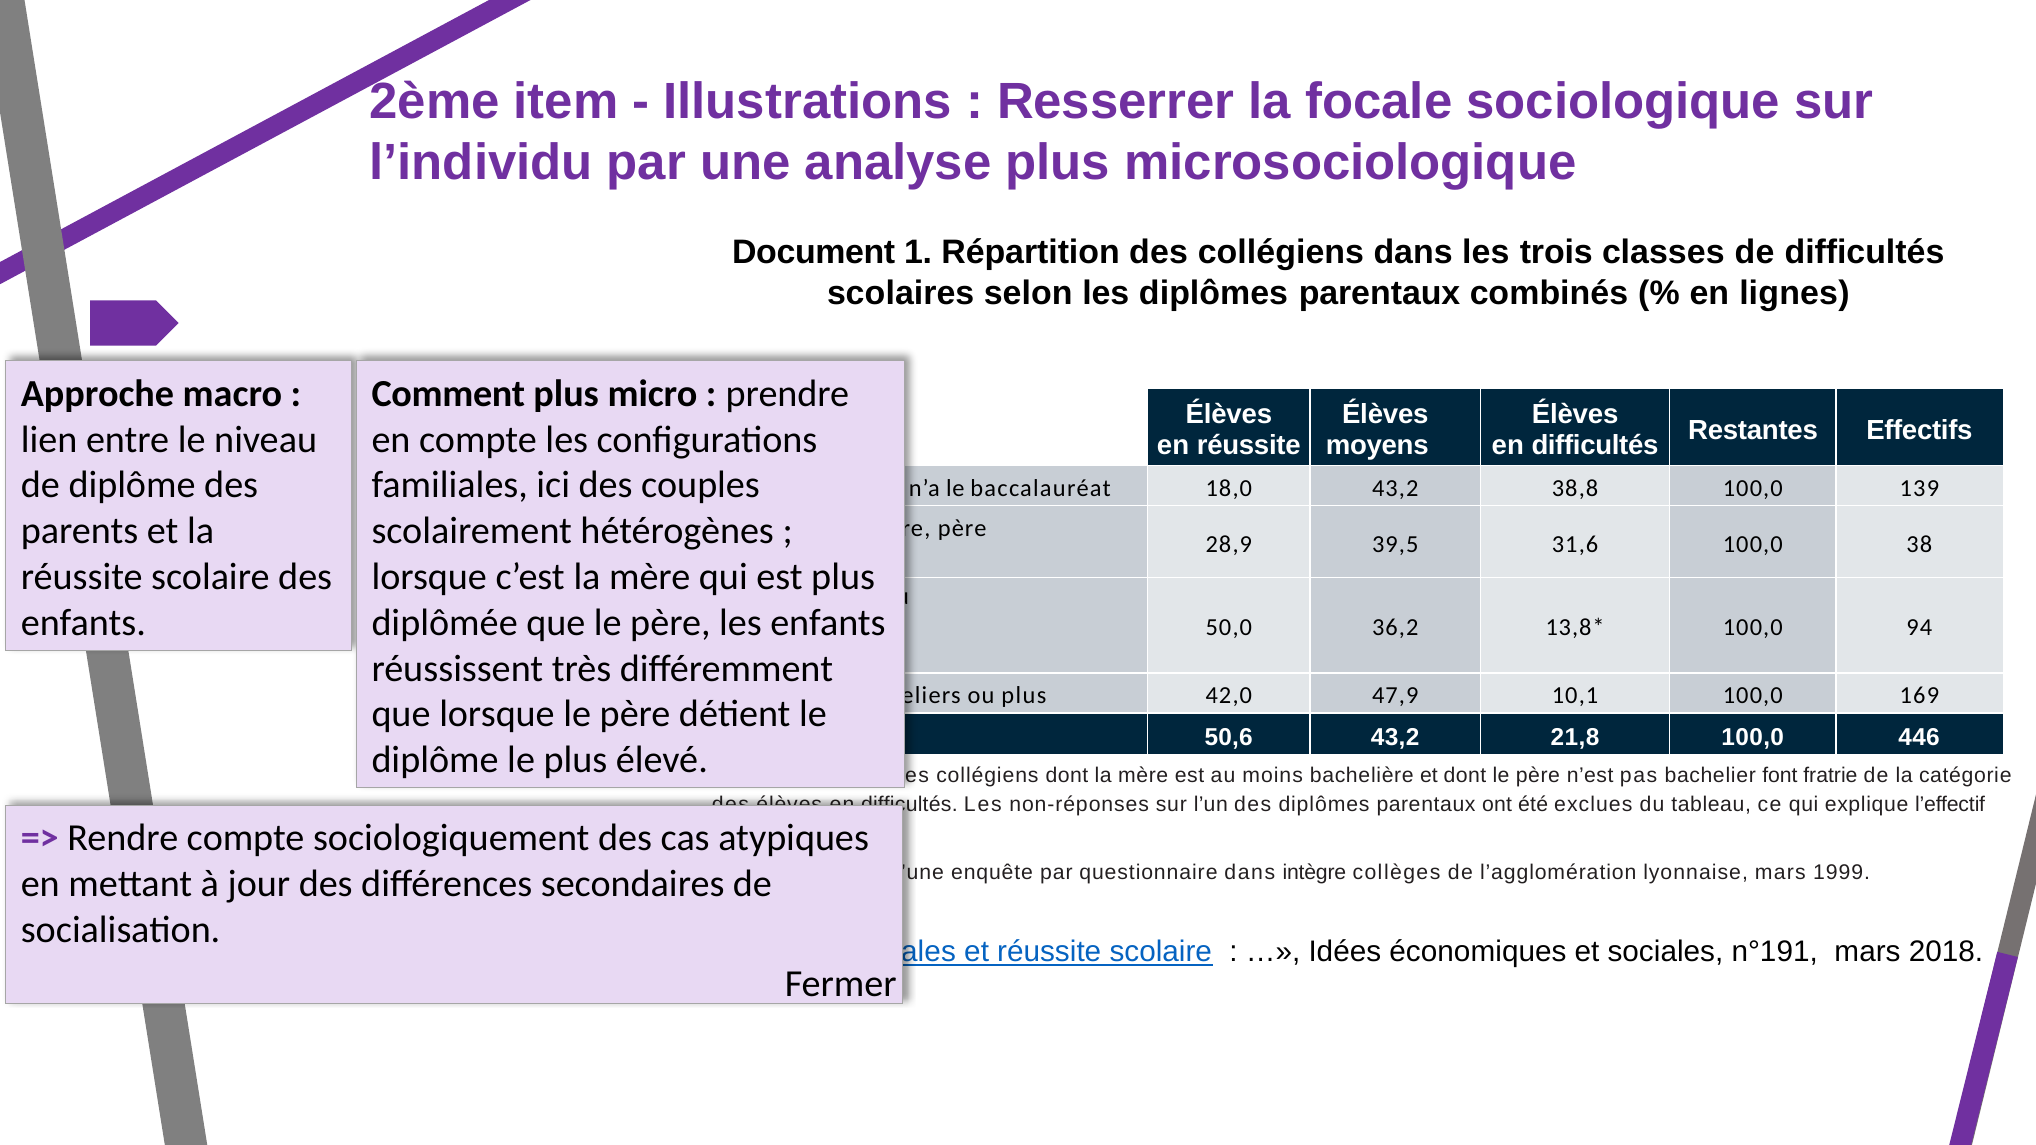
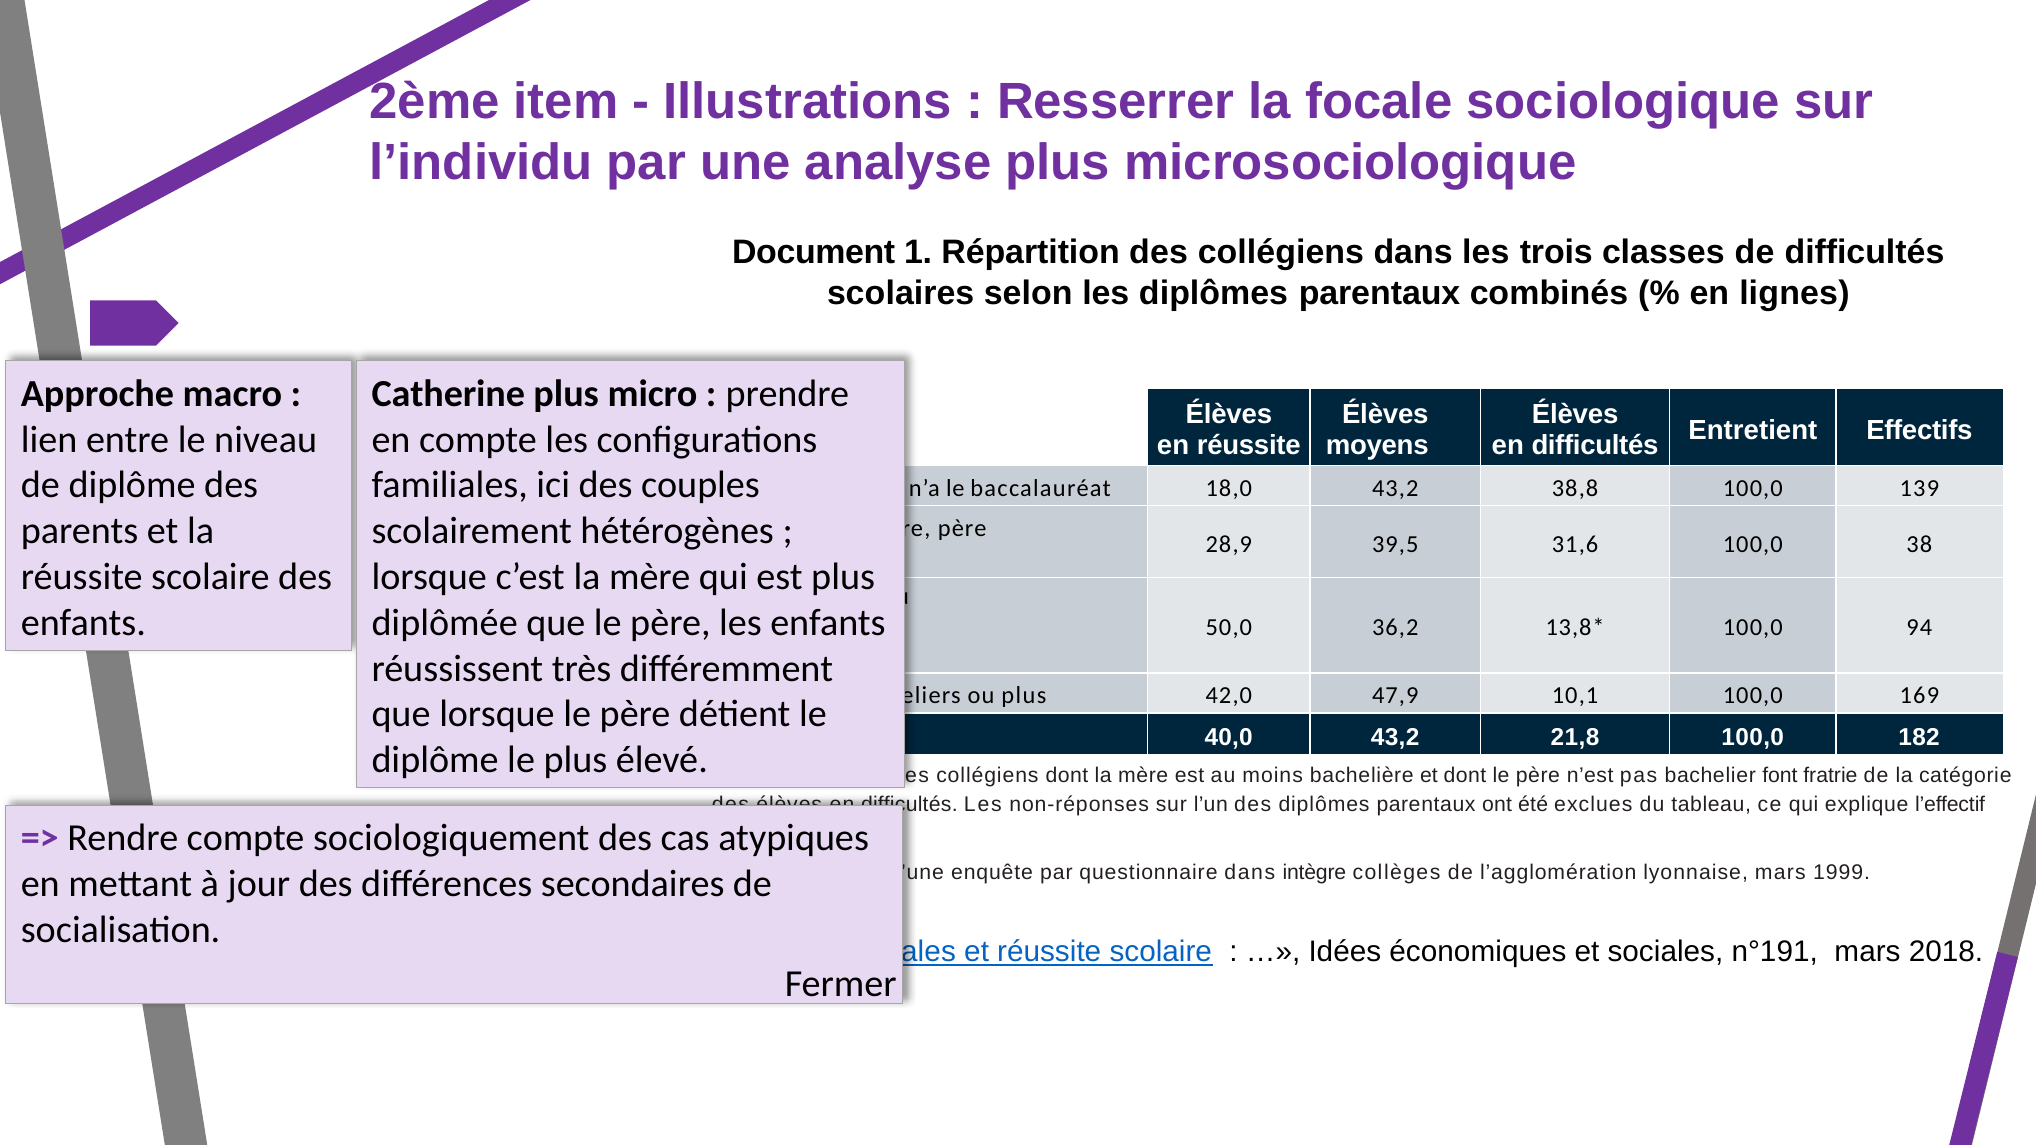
Comment: Comment -> Catherine
Restantes: Restantes -> Entretient
50,6: 50,6 -> 40,0
446: 446 -> 182
